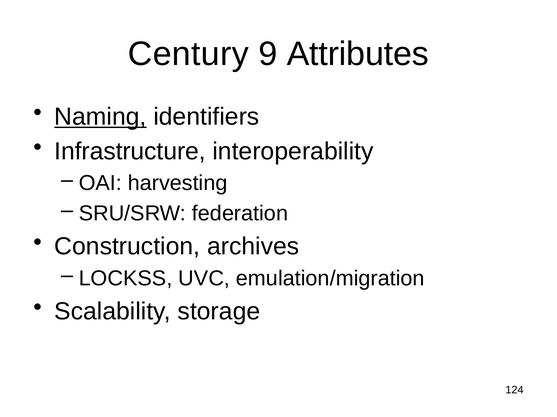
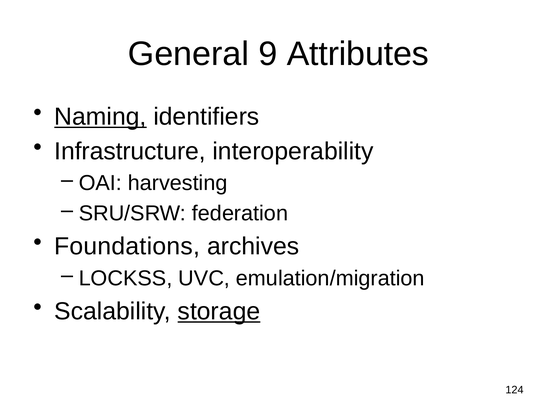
Century: Century -> General
Construction: Construction -> Foundations
storage underline: none -> present
